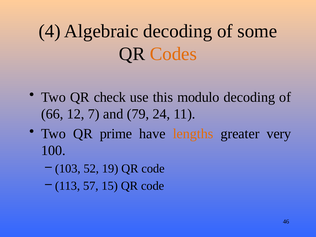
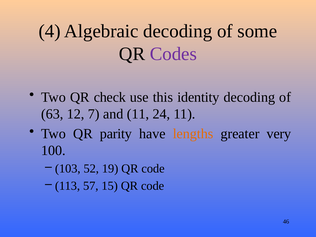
Codes colour: orange -> purple
modulo: modulo -> identity
66: 66 -> 63
and 79: 79 -> 11
prime: prime -> parity
